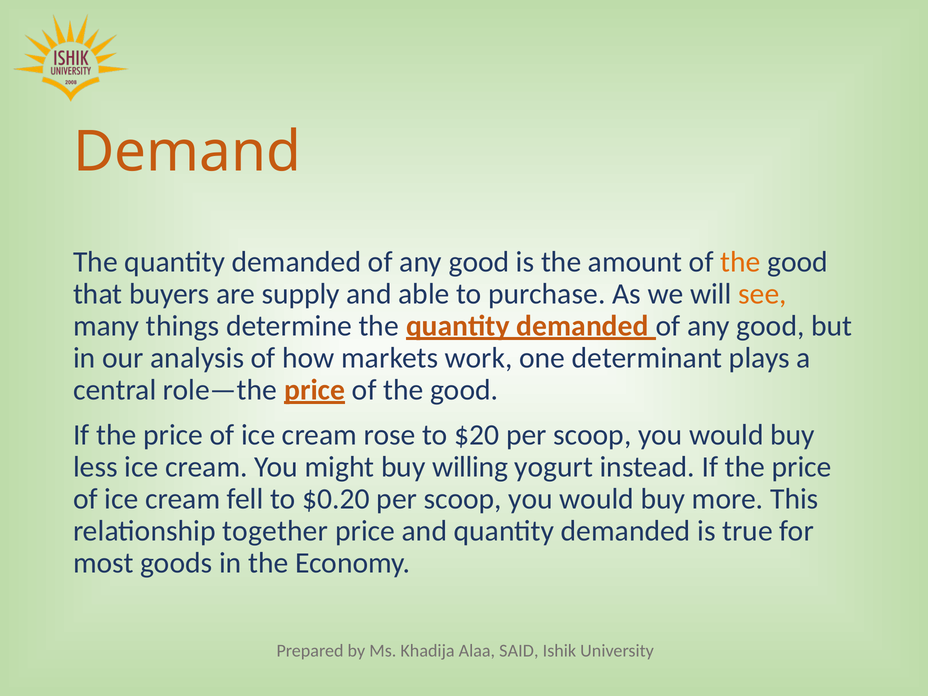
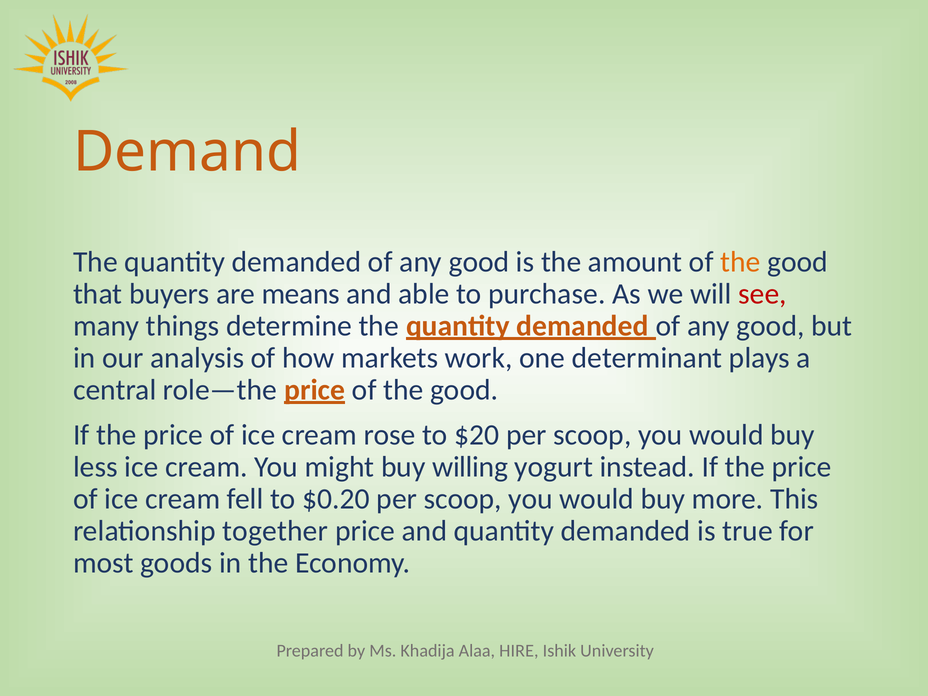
supply: supply -> means
see colour: orange -> red
SAID: SAID -> HIRE
